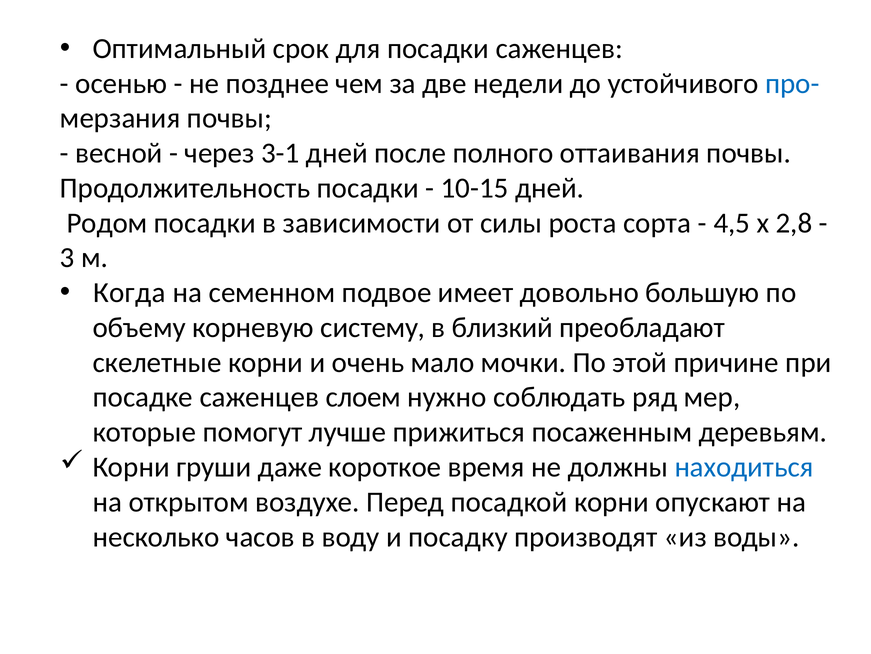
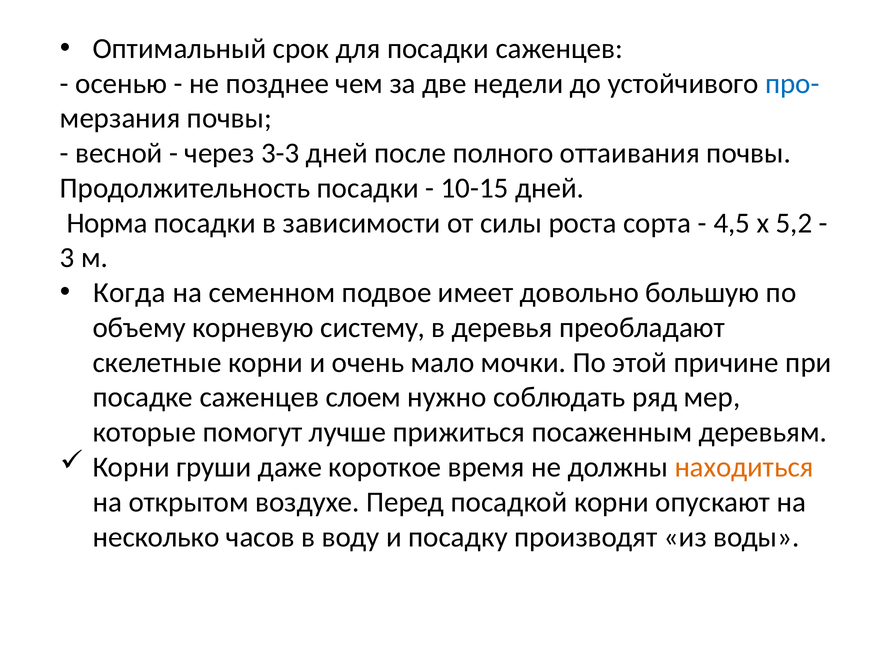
3-1: 3-1 -> 3-3
Родом: Родом -> Норма
2,8: 2,8 -> 5,2
близкий: близкий -> деревья
находиться colour: blue -> orange
